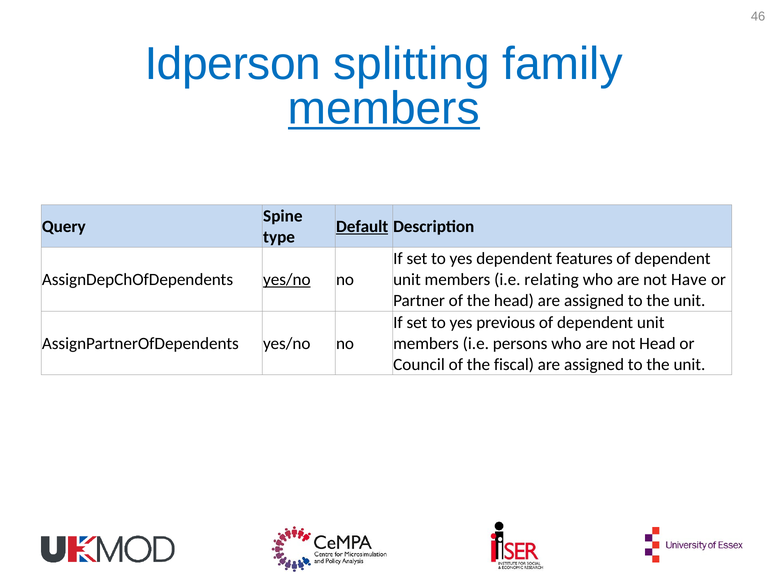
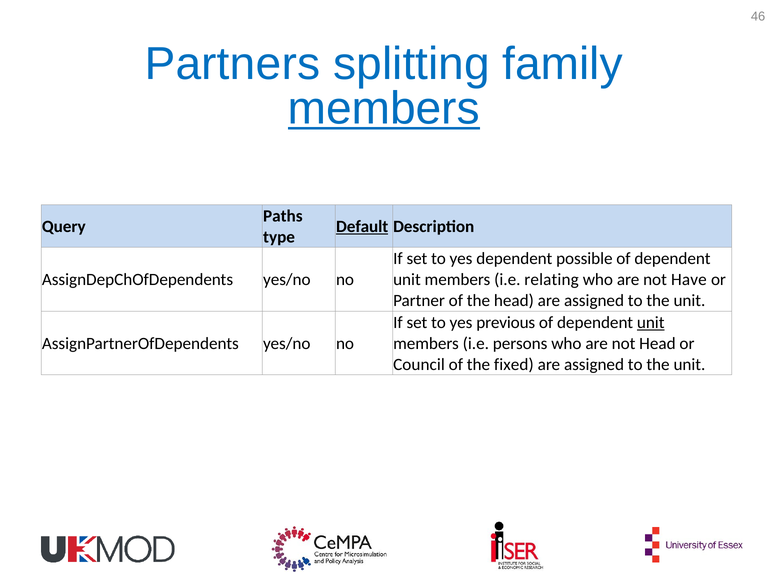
Idperson: Idperson -> Partners
Spine: Spine -> Paths
features: features -> possible
yes/no at (287, 280) underline: present -> none
unit at (651, 322) underline: none -> present
fiscal: fiscal -> fixed
